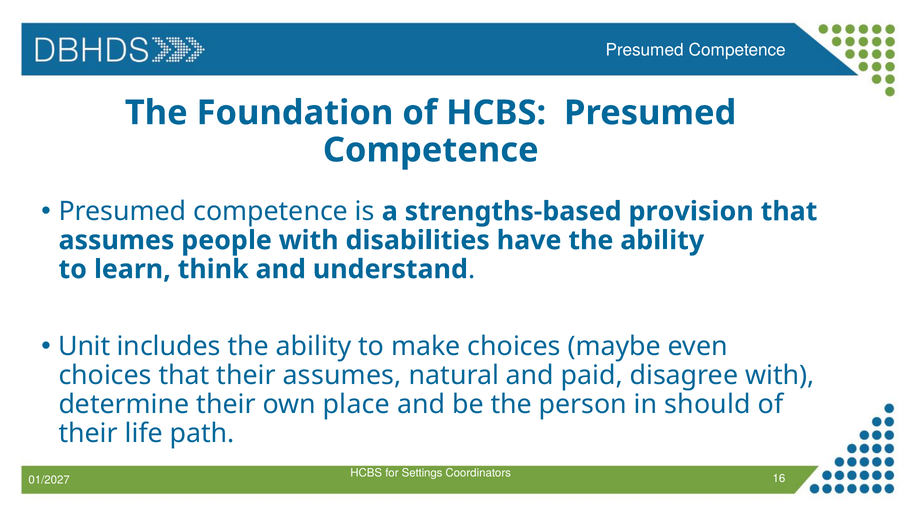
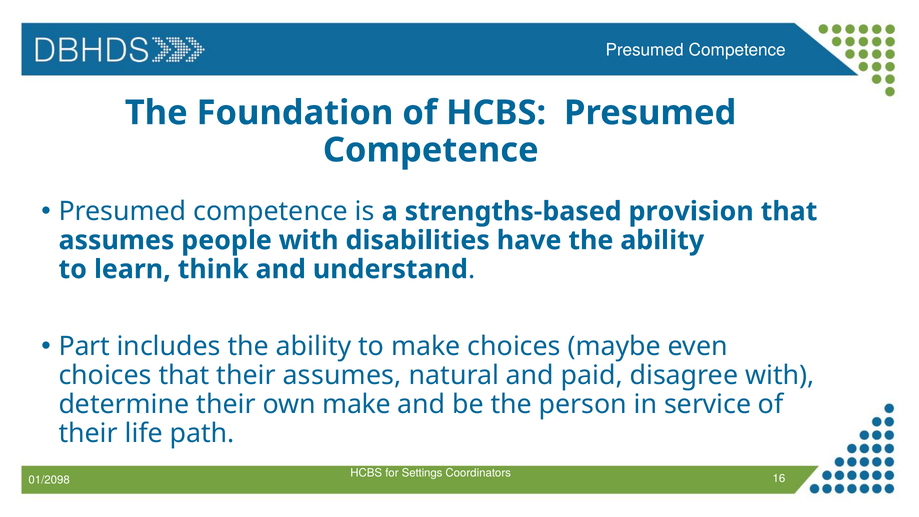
Unit: Unit -> Part
own place: place -> make
should: should -> service
01/2027: 01/2027 -> 01/2098
